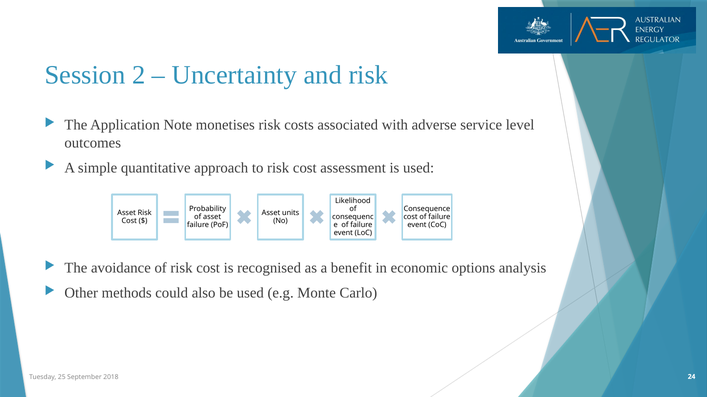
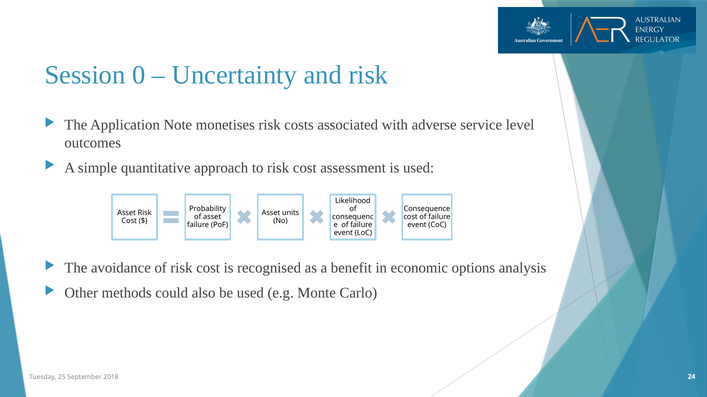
2: 2 -> 0
